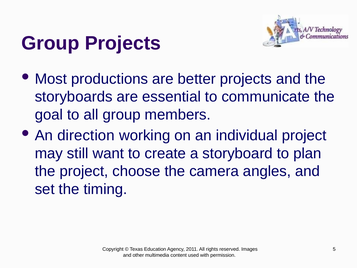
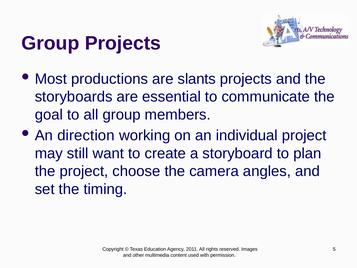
better: better -> slants
